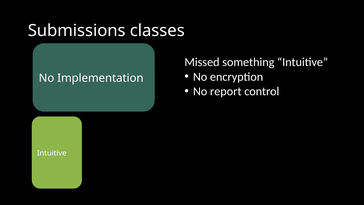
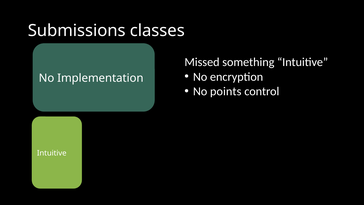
report: report -> points
